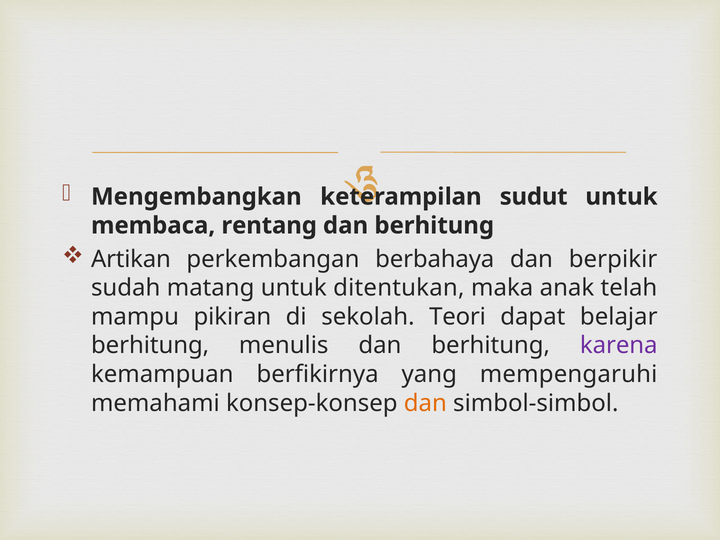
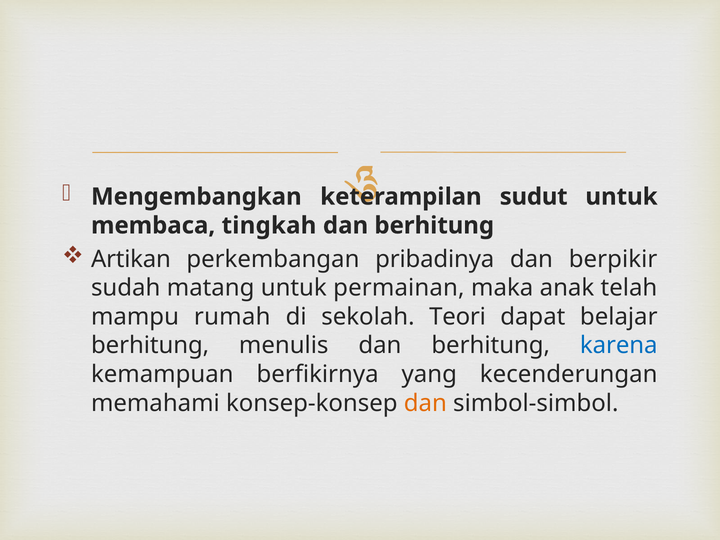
rentang: rentang -> tingkah
berbahaya: berbahaya -> pribadinya
ditentukan: ditentukan -> permainan
pikiran: pikiran -> rumah
karena colour: purple -> blue
mempengaruhi: mempengaruhi -> kecenderungan
